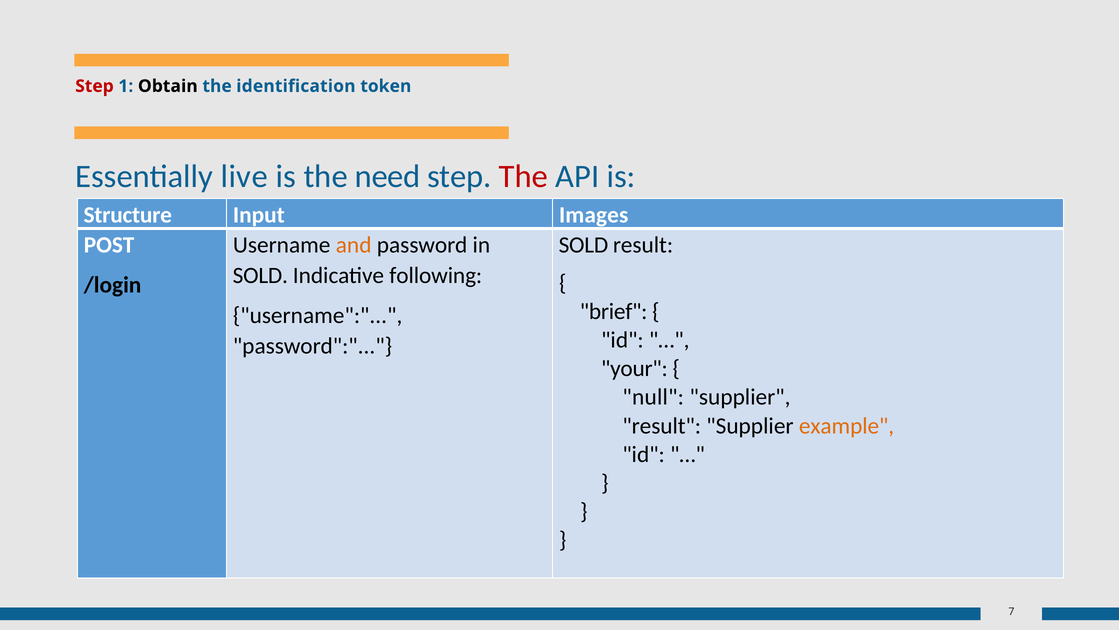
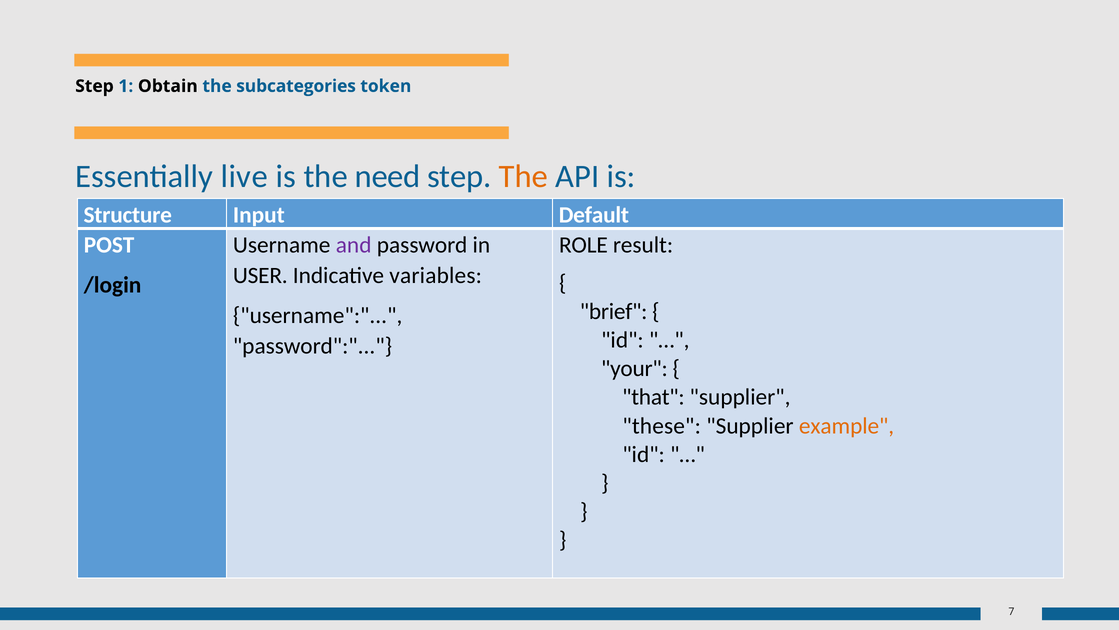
Step at (94, 86) colour: red -> black
identification: identification -> subcategories
The at (524, 176) colour: red -> orange
Images: Images -> Default
and colour: orange -> purple
SOLD at (583, 245): SOLD -> ROLE
SOLD at (260, 275): SOLD -> USER
following: following -> variables
null: null -> that
result at (662, 425): result -> these
